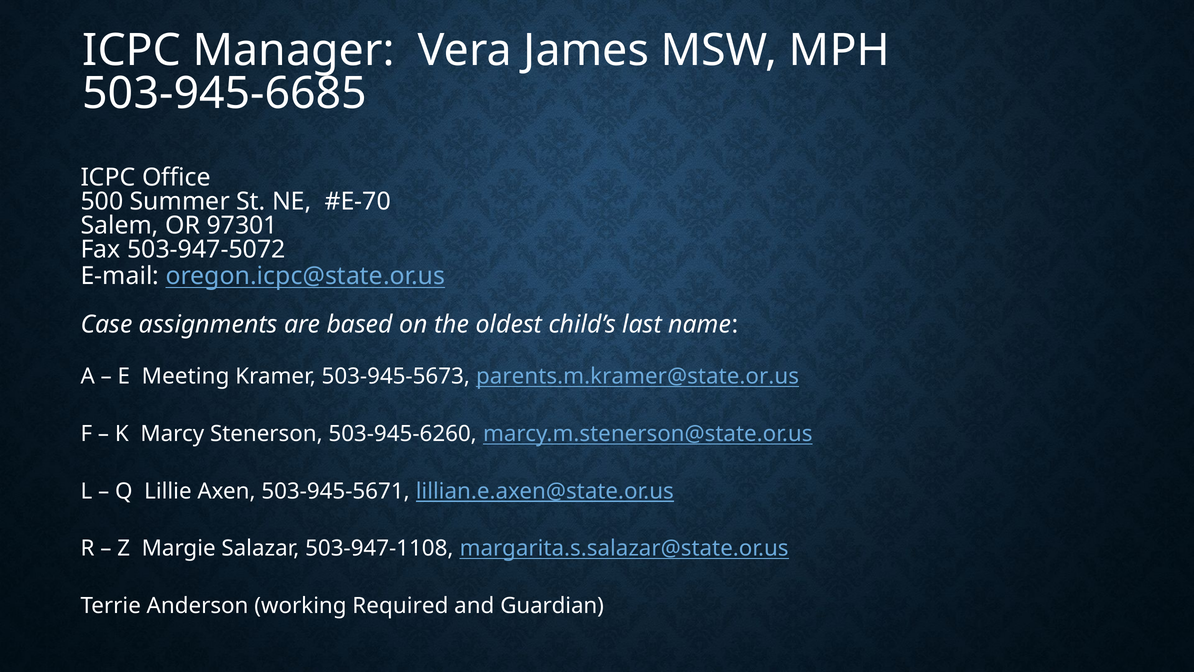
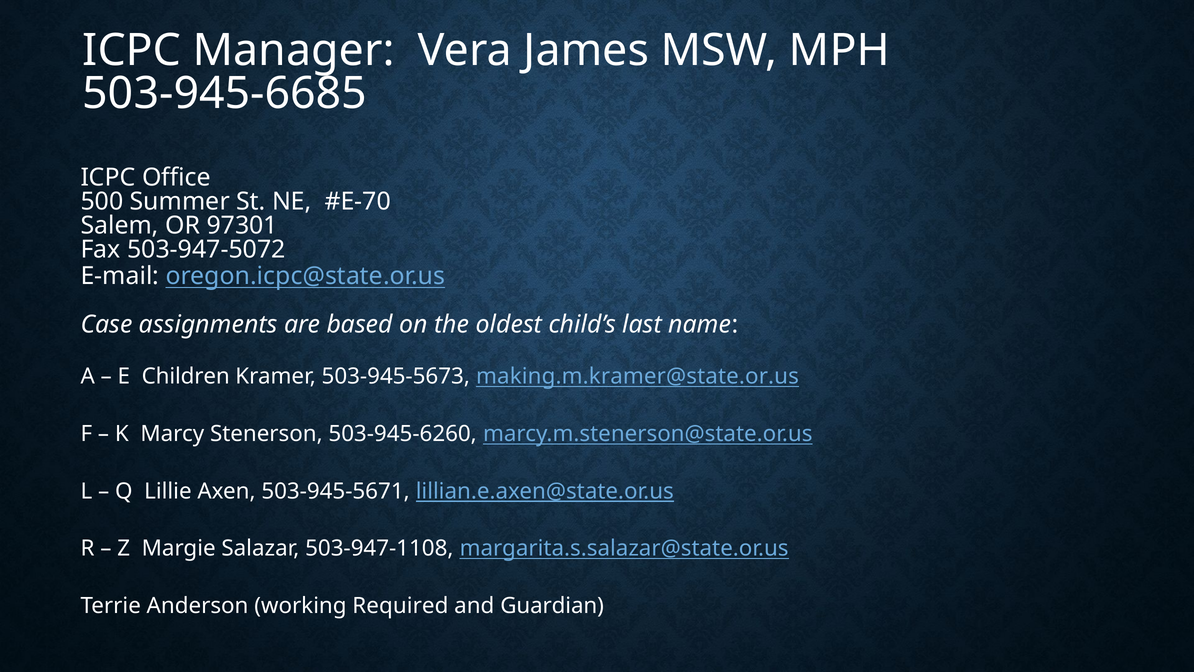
Meeting: Meeting -> Children
parents.m.kramer@state.or.us: parents.m.kramer@state.or.us -> making.m.kramer@state.or.us
